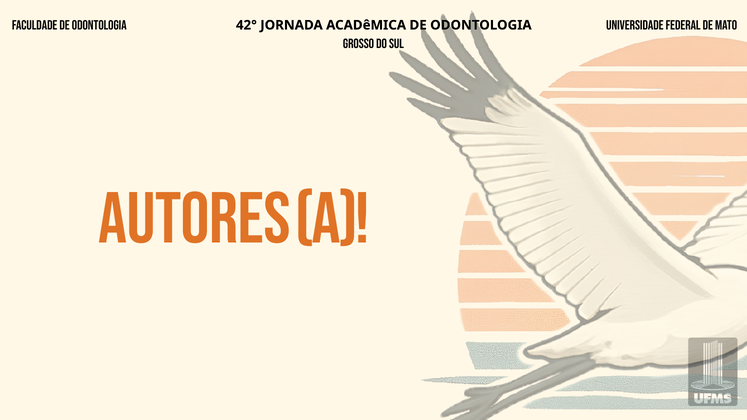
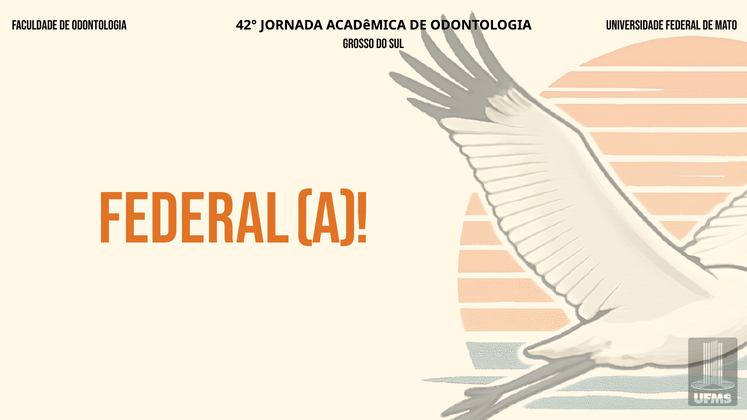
AUTORES at (194, 219): AUTORES -> FEDERAL
